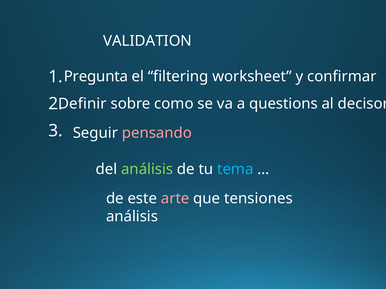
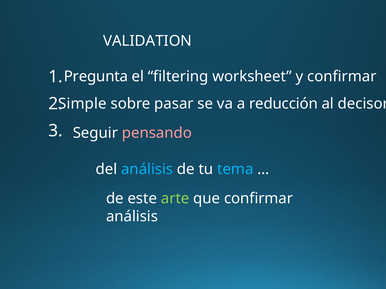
Definir: Definir -> Simple
como: como -> pasar
questions: questions -> reducción
análisis at (147, 170) colour: light green -> light blue
arte colour: pink -> light green
que tensiones: tensiones -> confirmar
